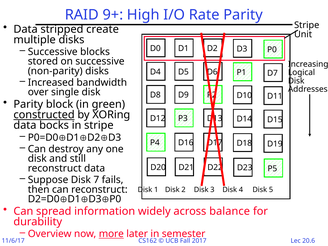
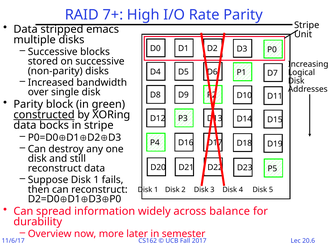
9+: 9+ -> 7+
create: create -> emacs
Suppose Disk 7: 7 -> 1
more underline: present -> none
